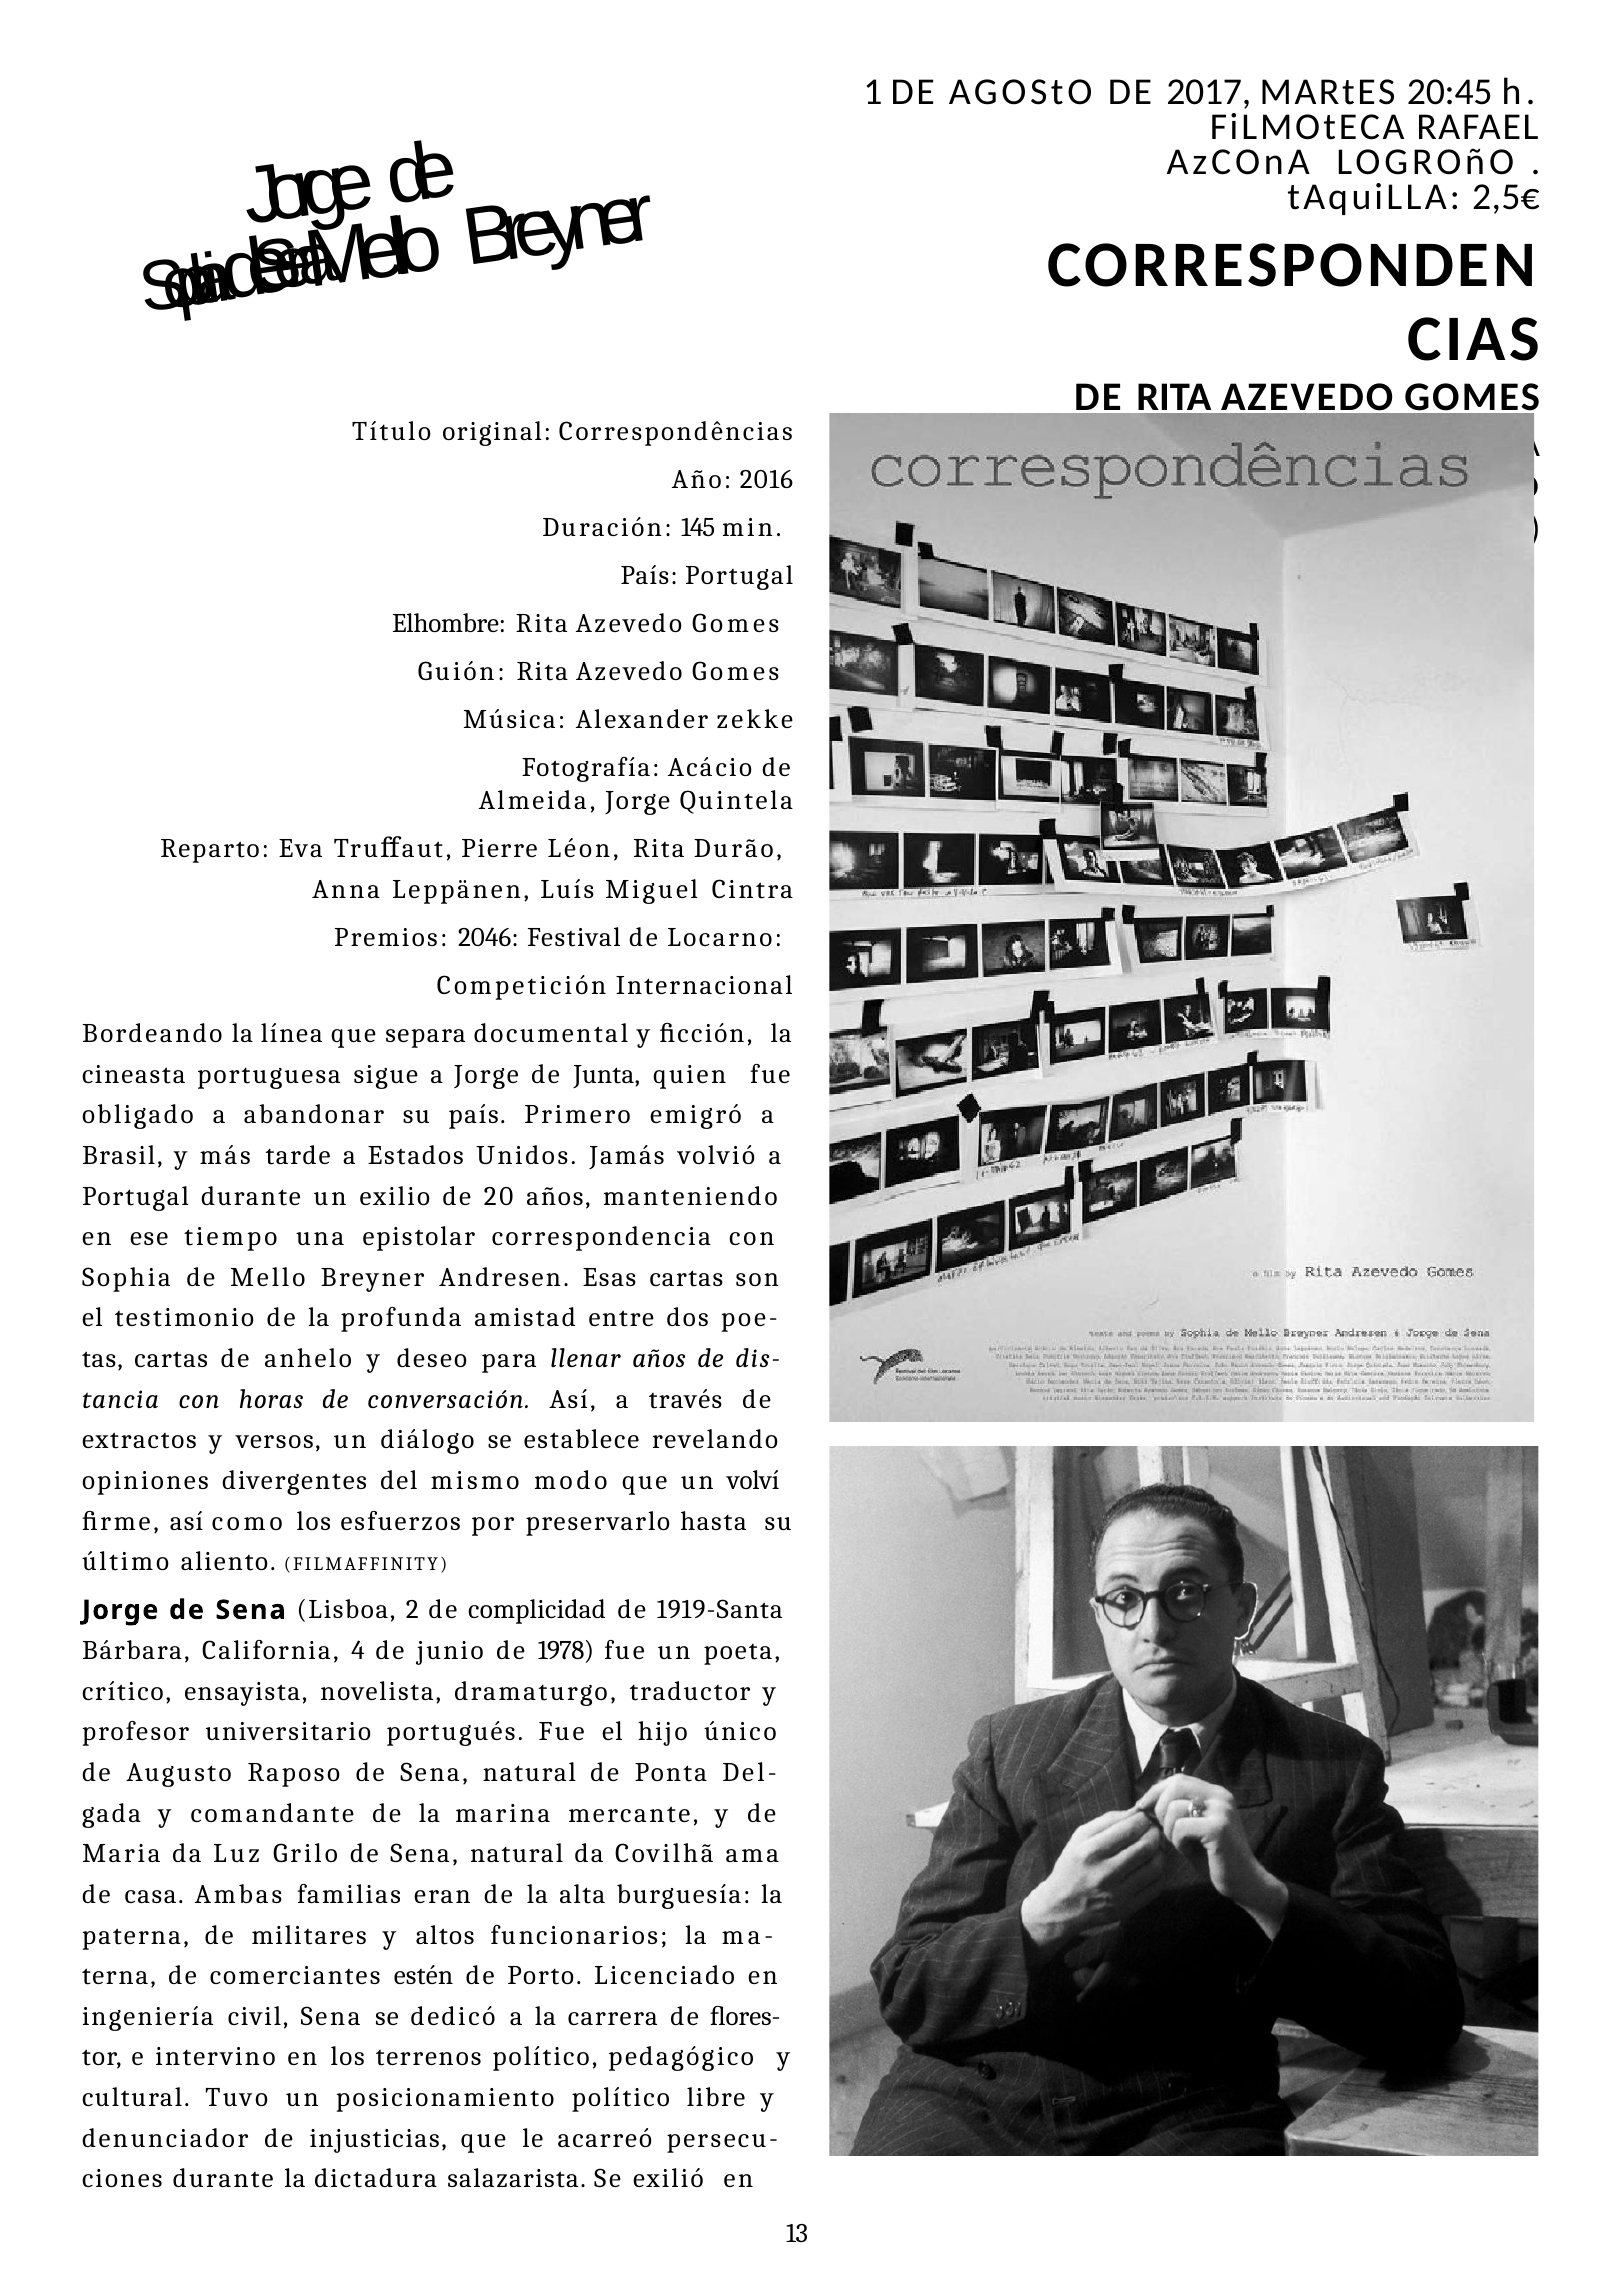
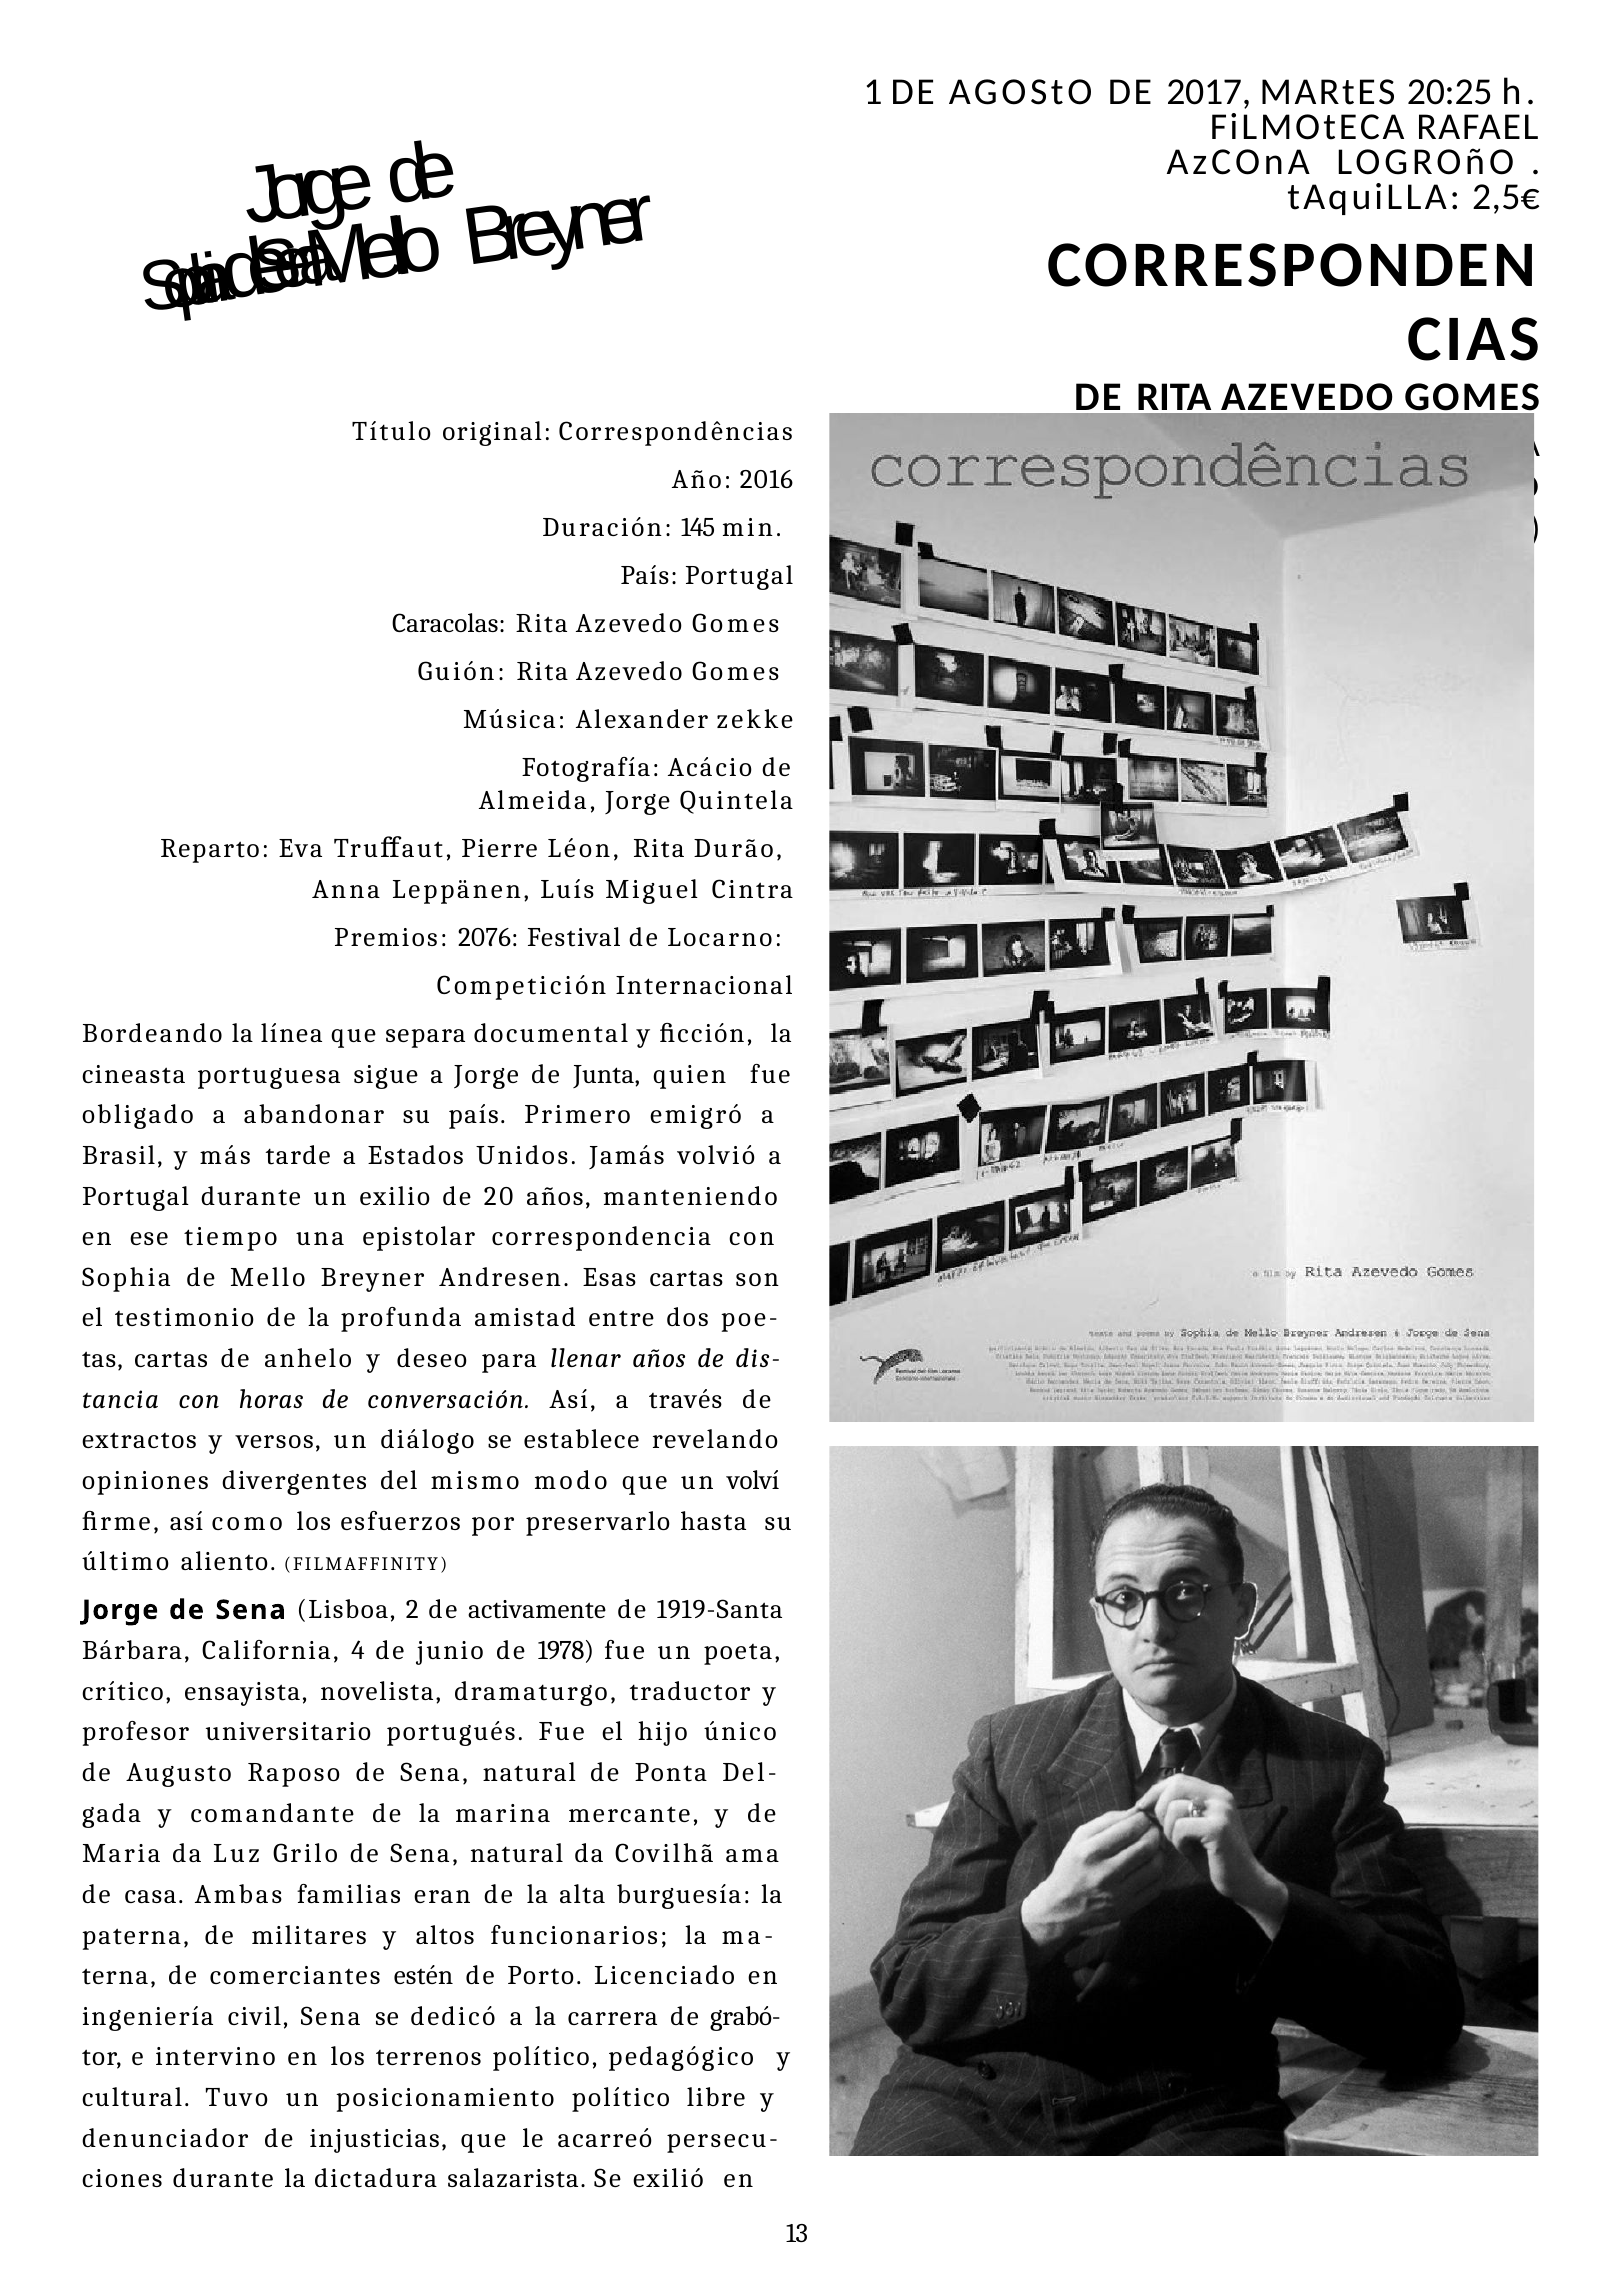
20:45: 20:45 -> 20:25
Elhombre: Elhombre -> Caracolas
2046: 2046 -> 2076
complicidad: complicidad -> activamente
ﬂores-: ﬂores- -> grabó-
